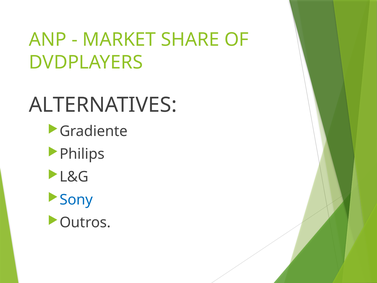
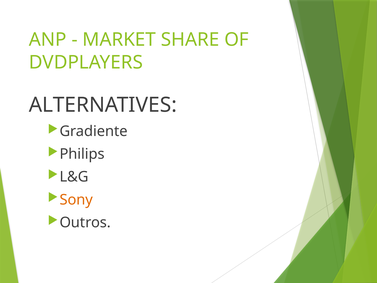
Sony colour: blue -> orange
